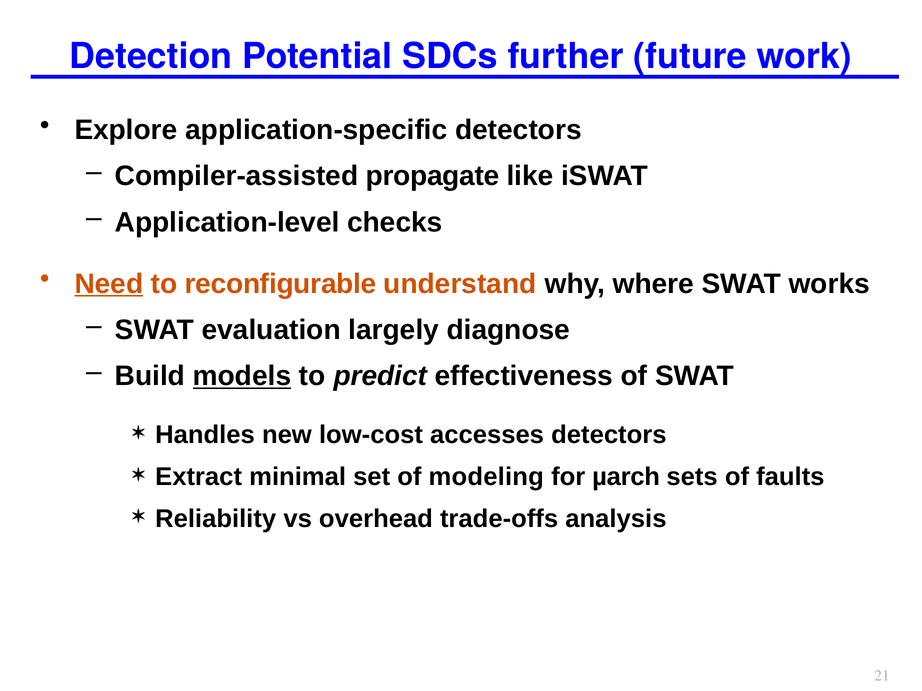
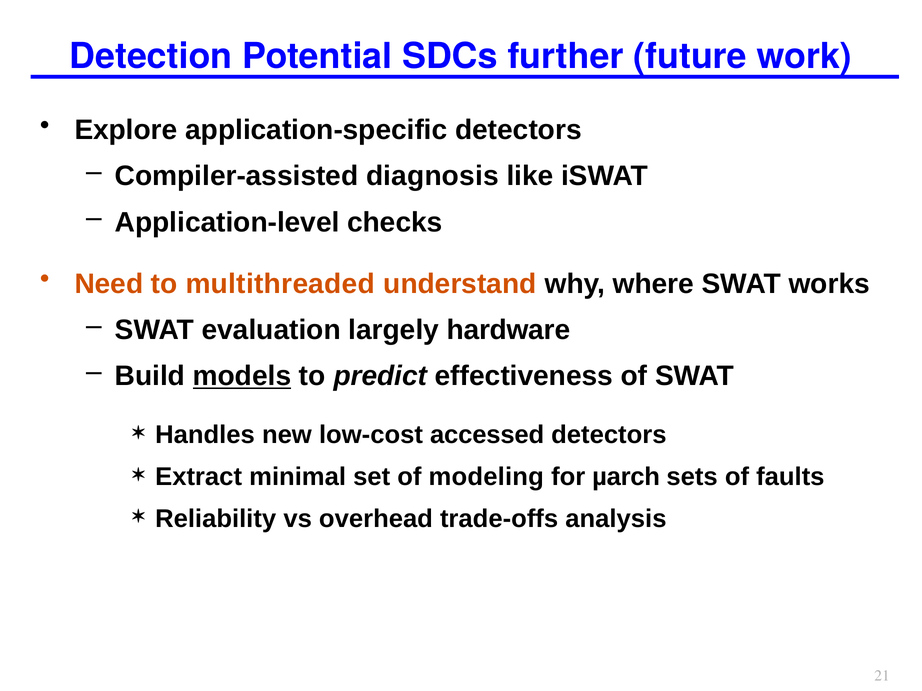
propagate: propagate -> diagnosis
Need underline: present -> none
reconfigurable: reconfigurable -> multithreaded
diagnose: diagnose -> hardware
accesses: accesses -> accessed
